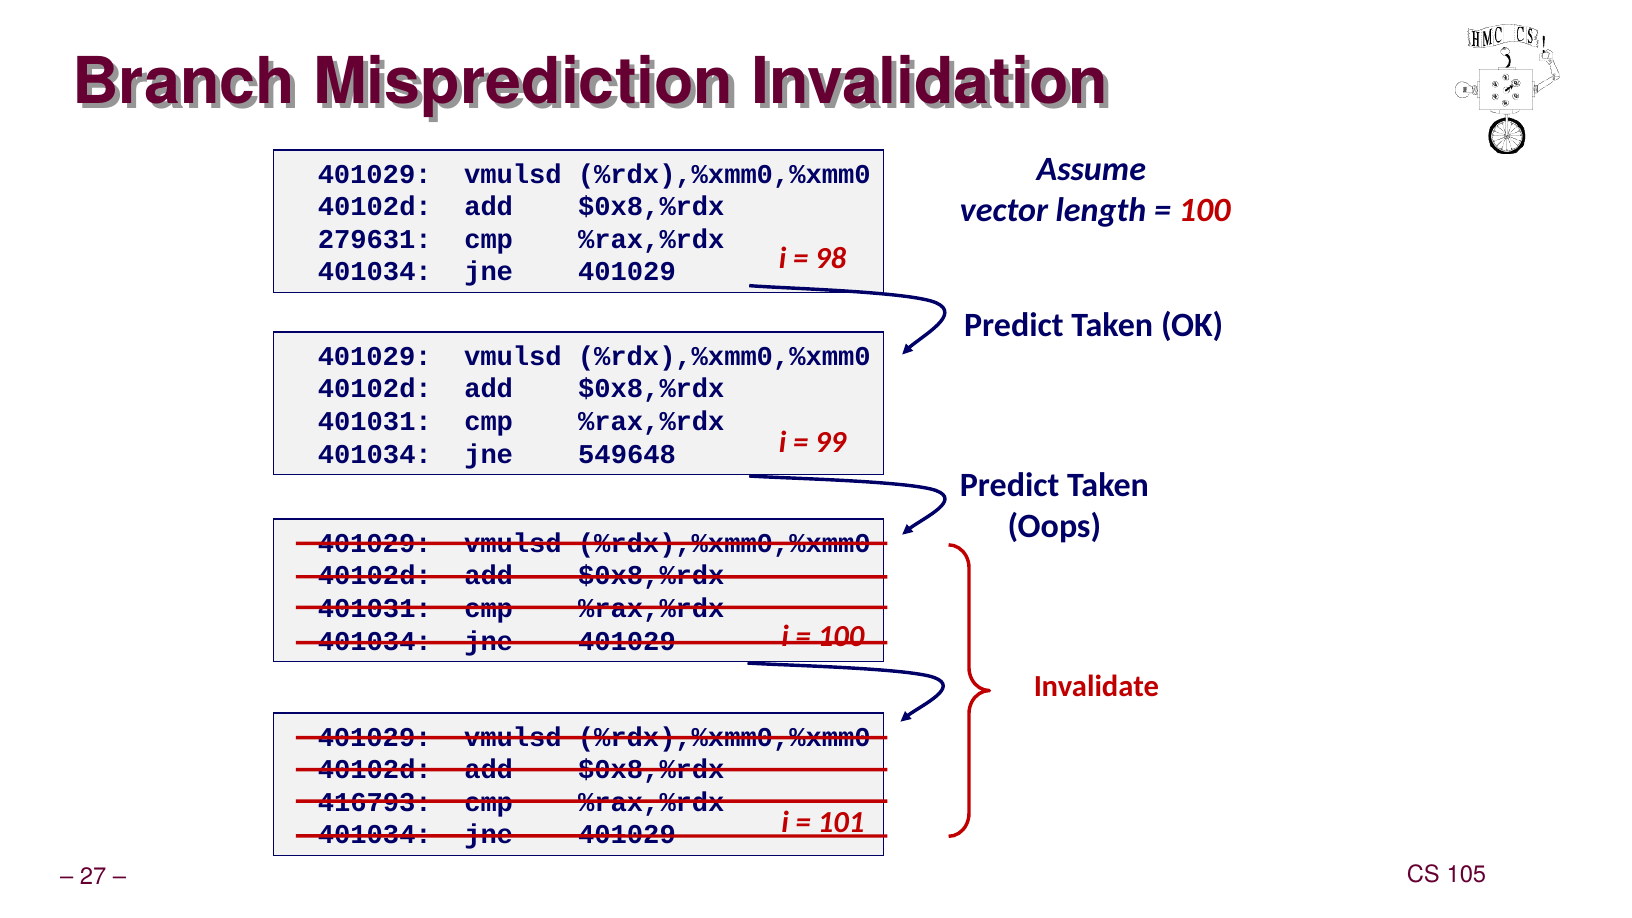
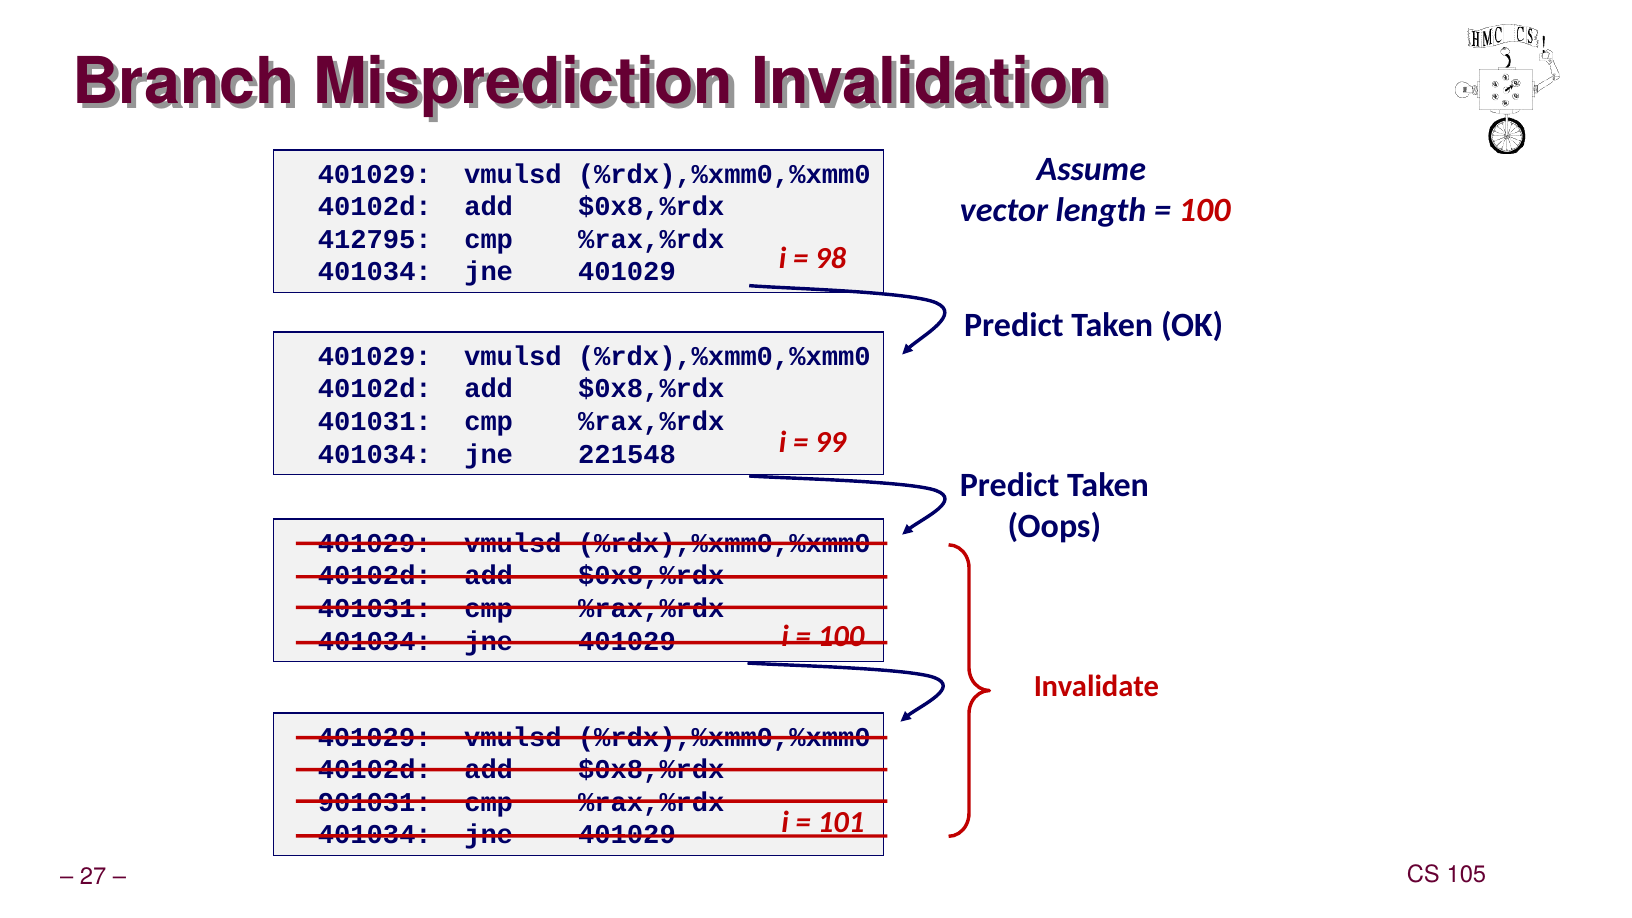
279631: 279631 -> 412795
549648: 549648 -> 221548
416793: 416793 -> 901031
